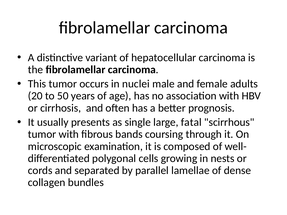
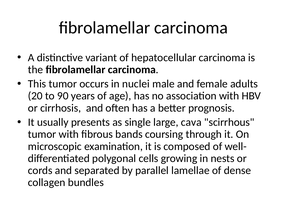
50: 50 -> 90
fatal: fatal -> cava
